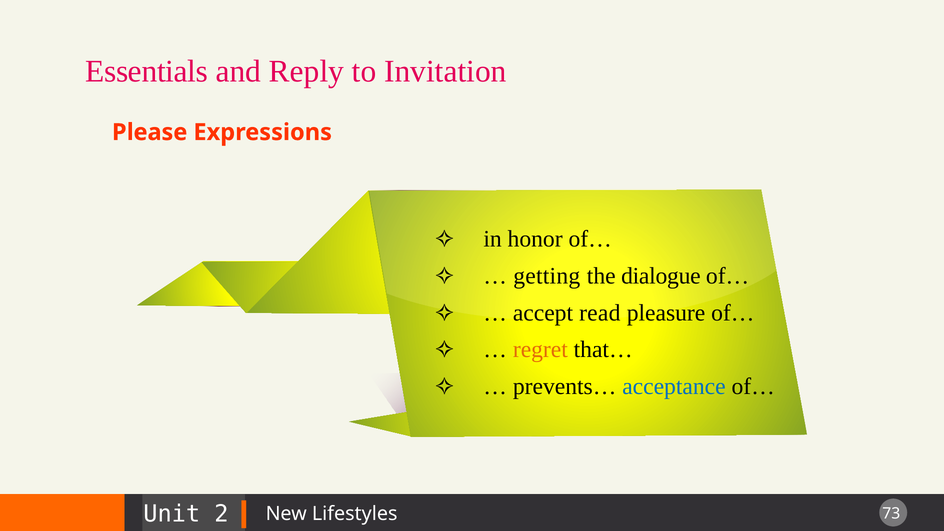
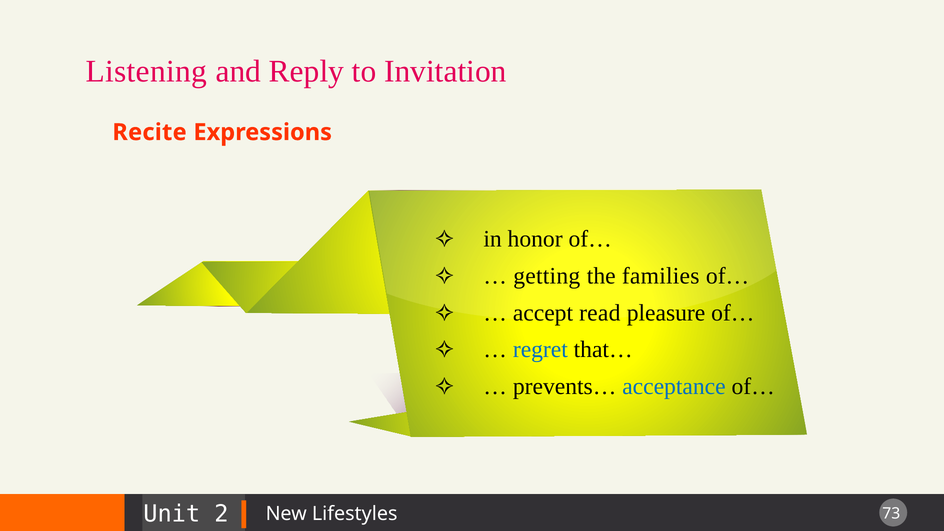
Essentials: Essentials -> Listening
Please: Please -> Recite
dialogue: dialogue -> families
regret colour: orange -> blue
